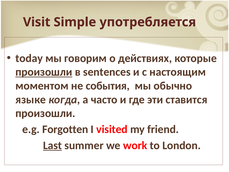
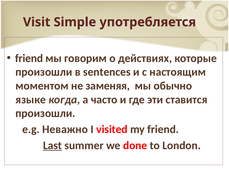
today at (29, 58): today -> friend
произошли at (44, 72) underline: present -> none
события: события -> заменяя
Forgotten: Forgotten -> Неважно
work: work -> done
